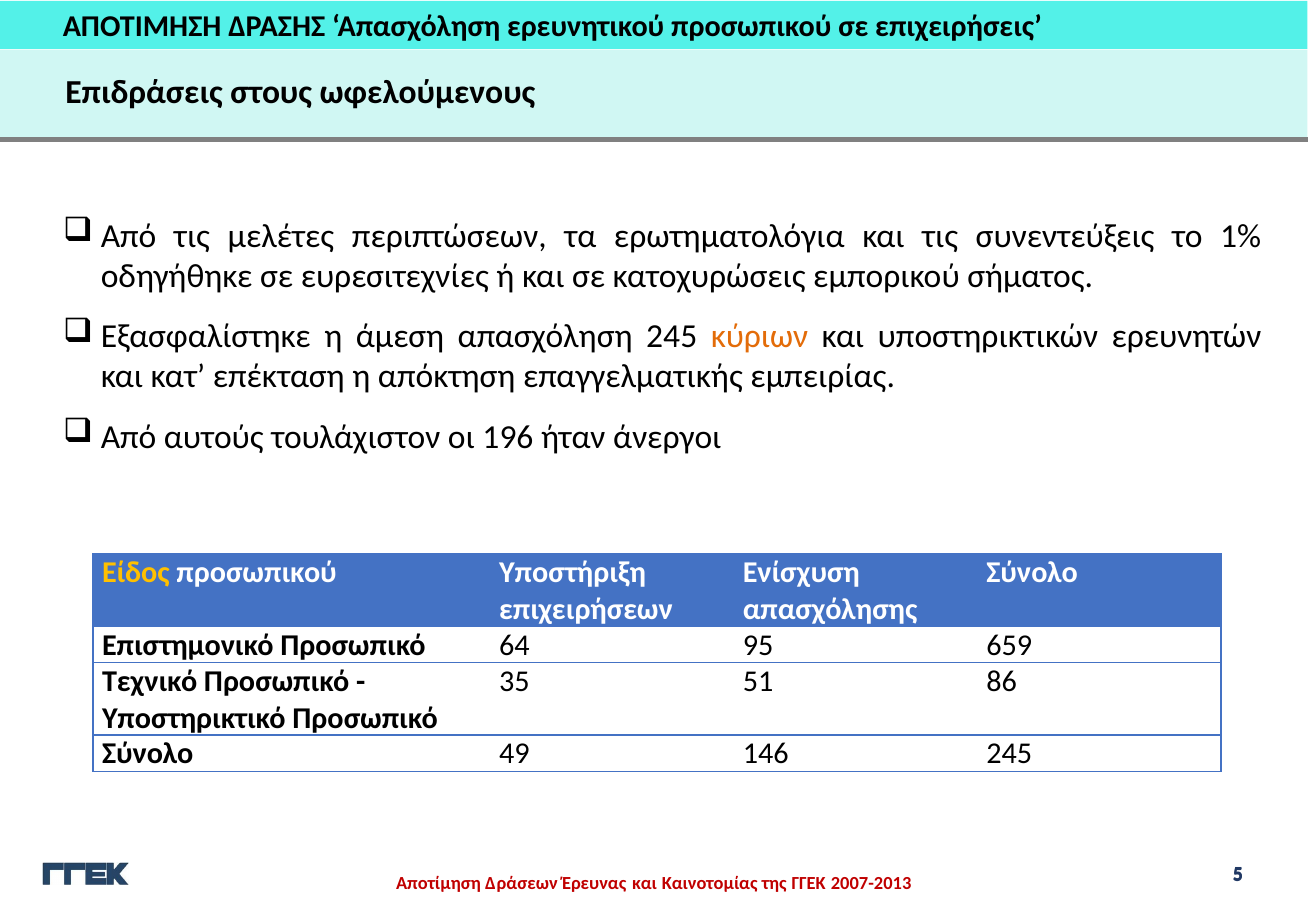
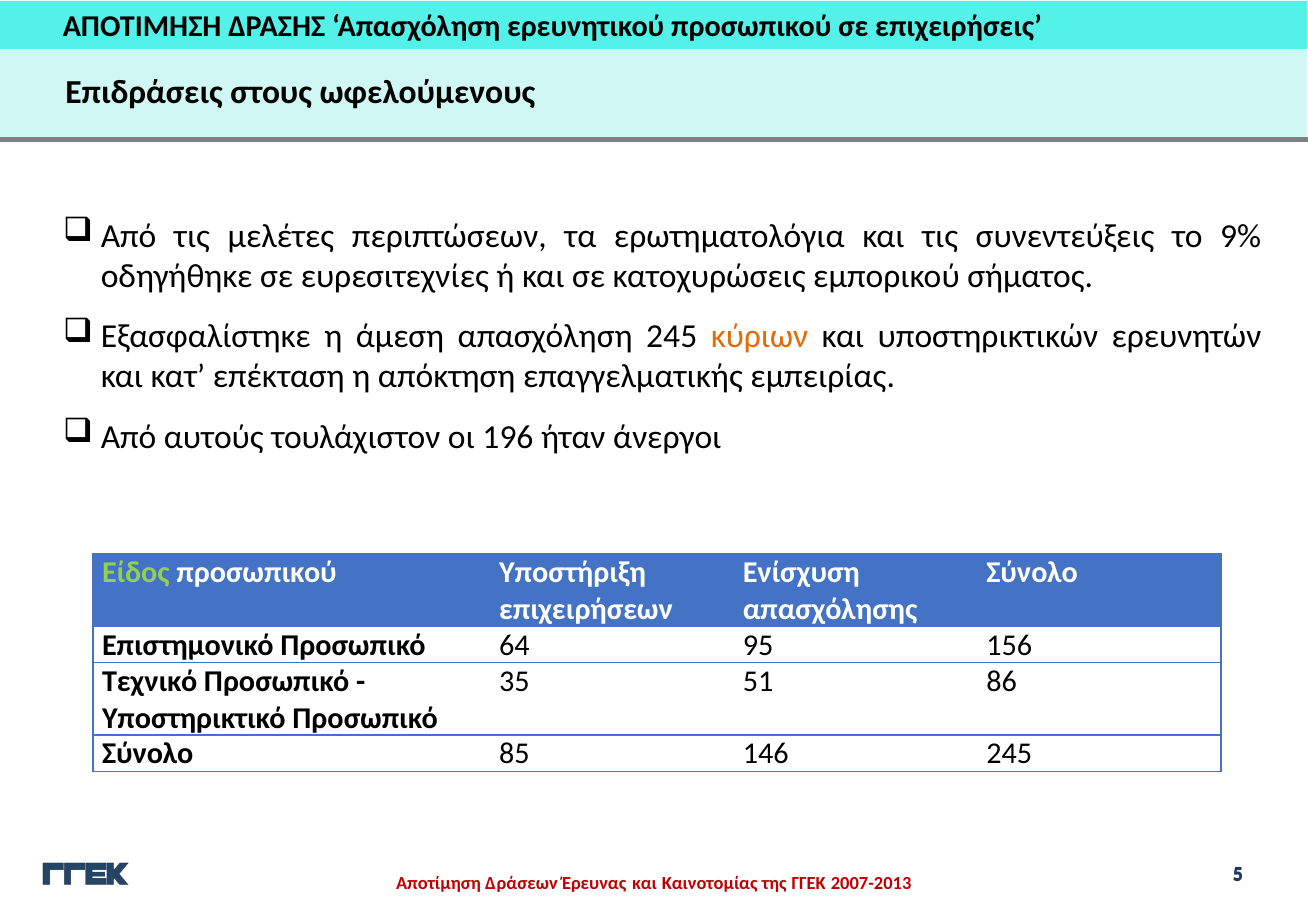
1%: 1% -> 9%
Είδος colour: yellow -> light green
659: 659 -> 156
49: 49 -> 85
